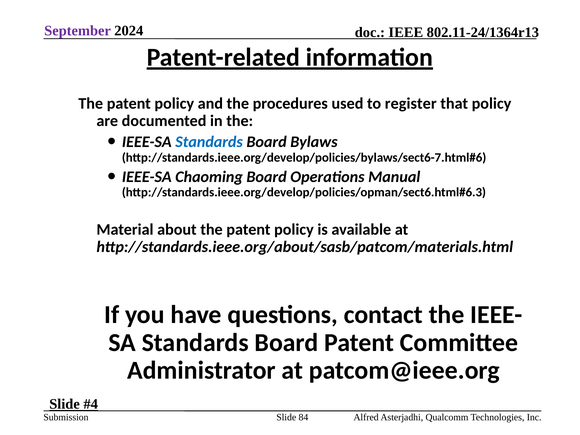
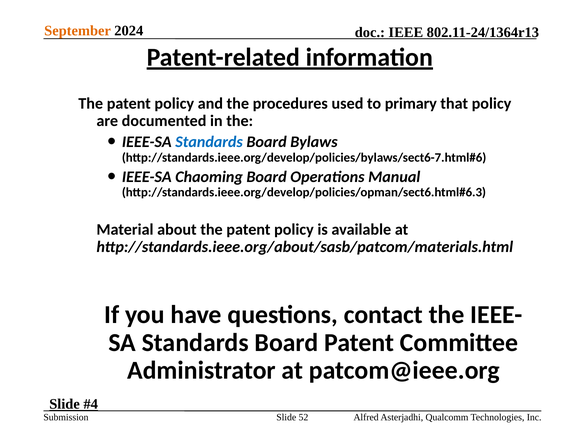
September colour: purple -> orange
register: register -> primary
84: 84 -> 52
